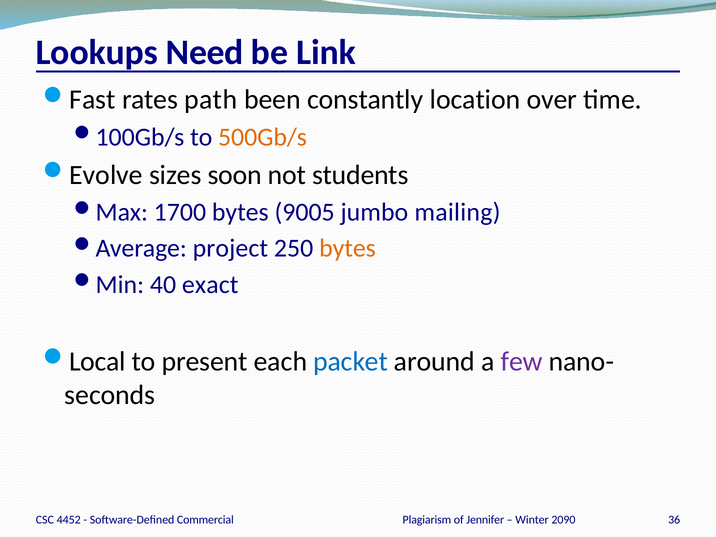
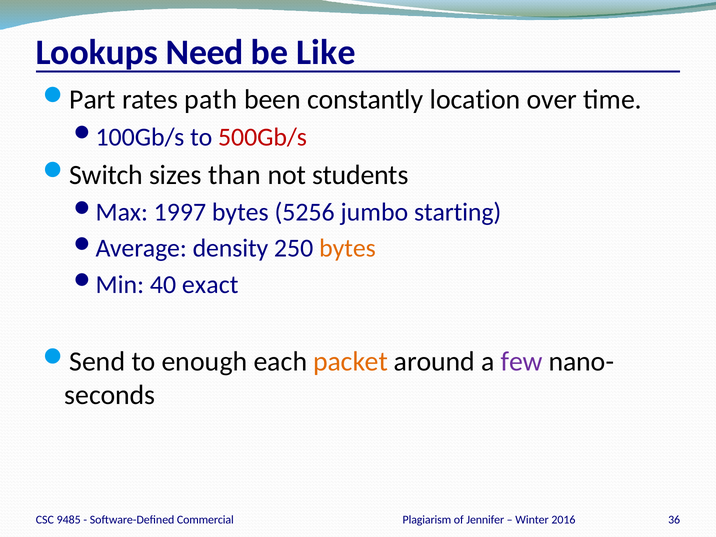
Link: Link -> Like
Fast: Fast -> Part
500Gb/s colour: orange -> red
Evolve: Evolve -> Switch
soon: soon -> than
1700: 1700 -> 1997
9005: 9005 -> 5256
mailing: mailing -> starting
project: project -> density
Local: Local -> Send
present: present -> enough
packet colour: blue -> orange
2090: 2090 -> 2016
4452: 4452 -> 9485
